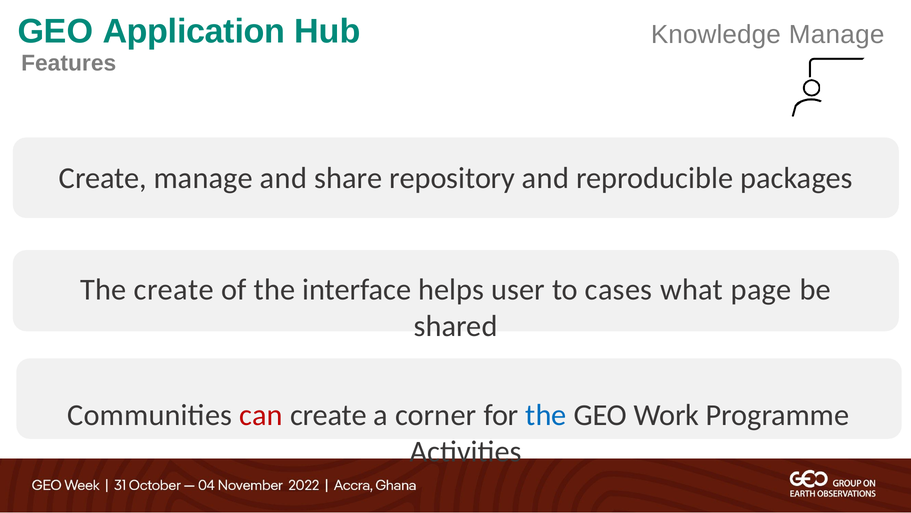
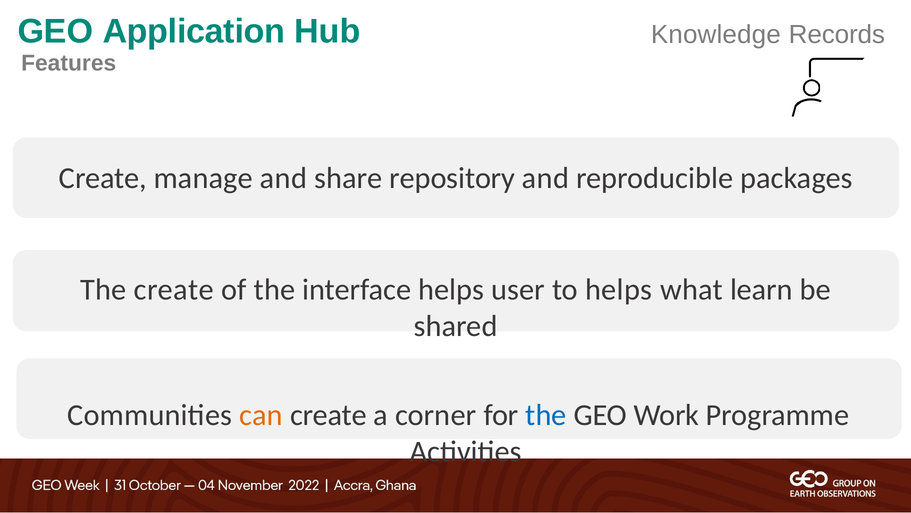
Knowledge Manage: Manage -> Records
to cases: cases -> helps
page: page -> learn
can colour: red -> orange
